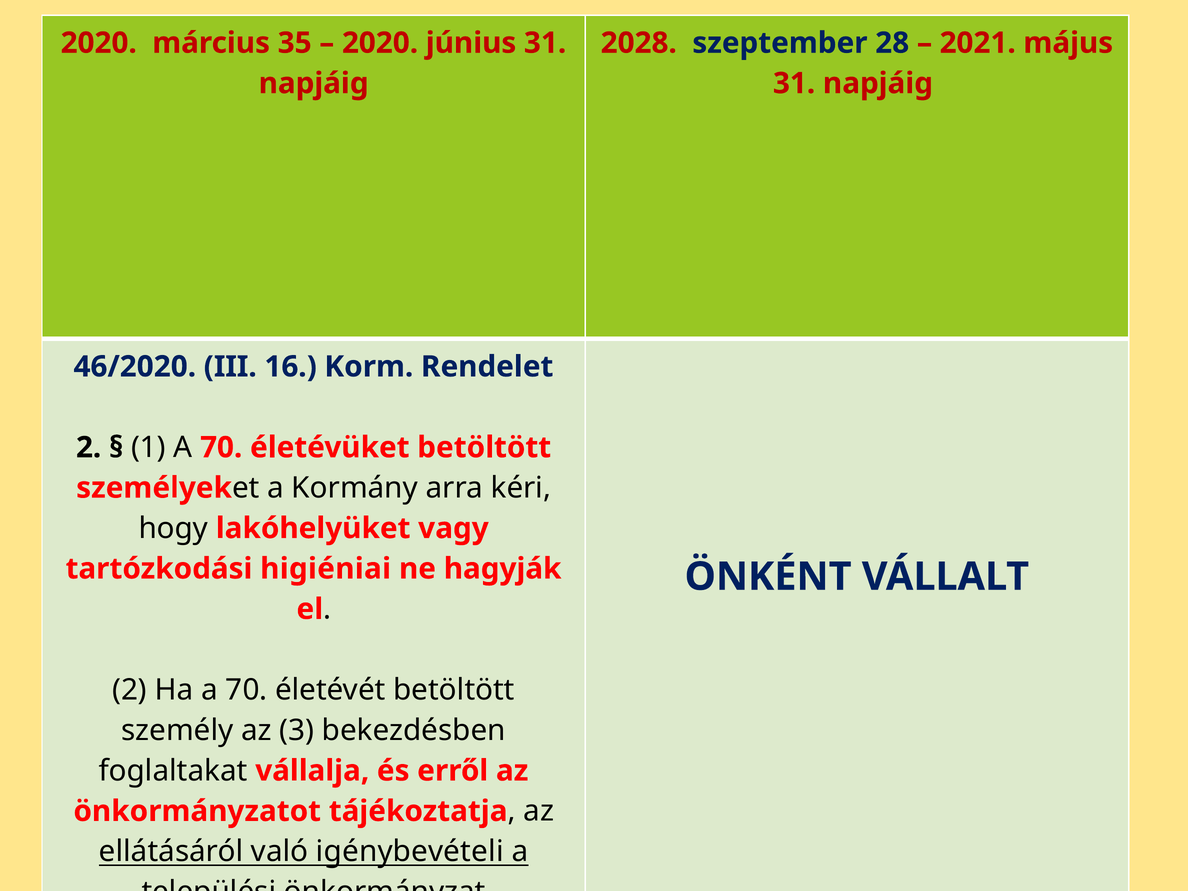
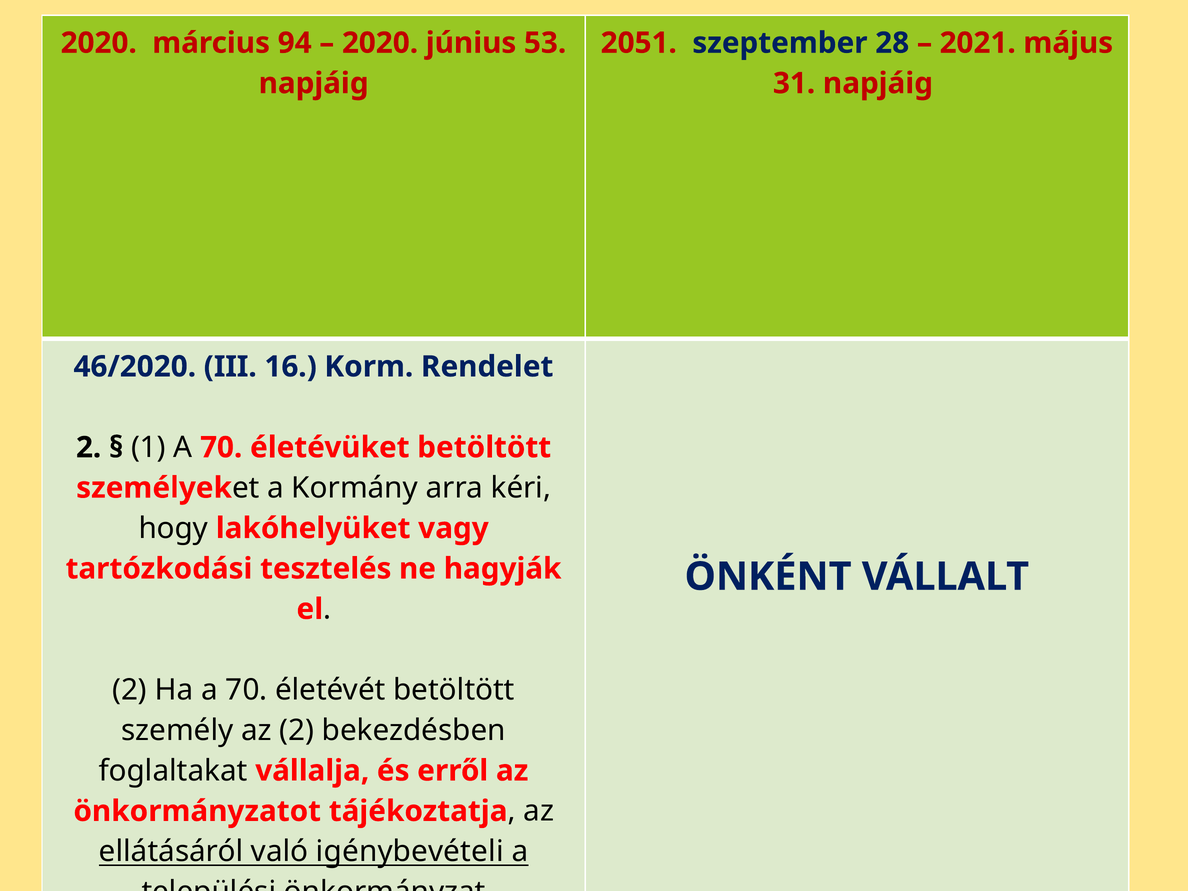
35: 35 -> 94
június 31: 31 -> 53
2028: 2028 -> 2051
higiéniai: higiéniai -> tesztelés
az 3: 3 -> 2
